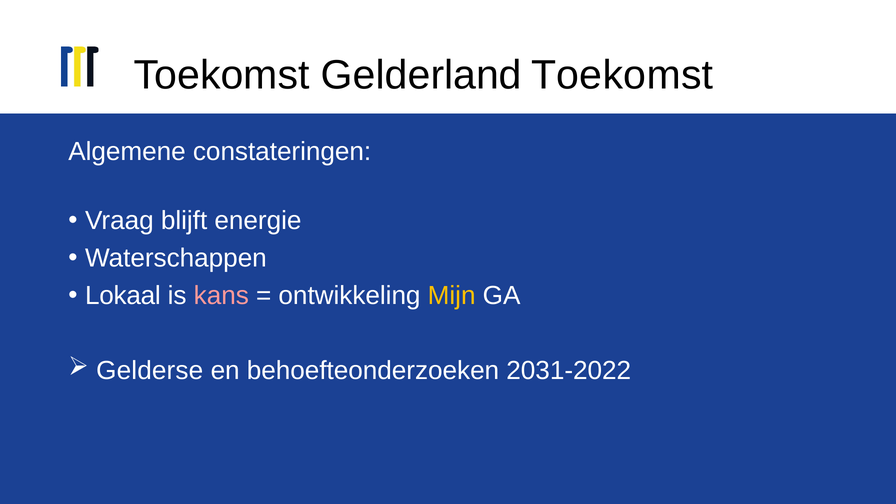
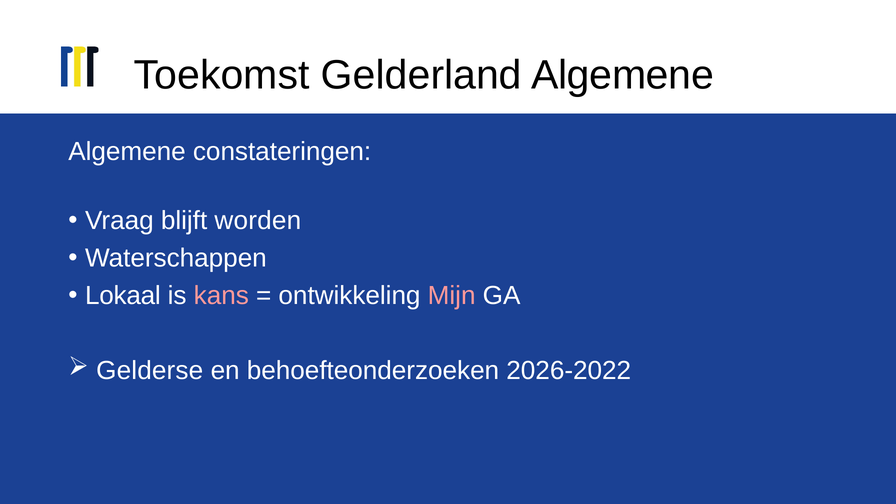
Gelderland Toekomst: Toekomst -> Algemene
energie: energie -> worden
Mijn colour: yellow -> pink
2031-2022: 2031-2022 -> 2026-2022
